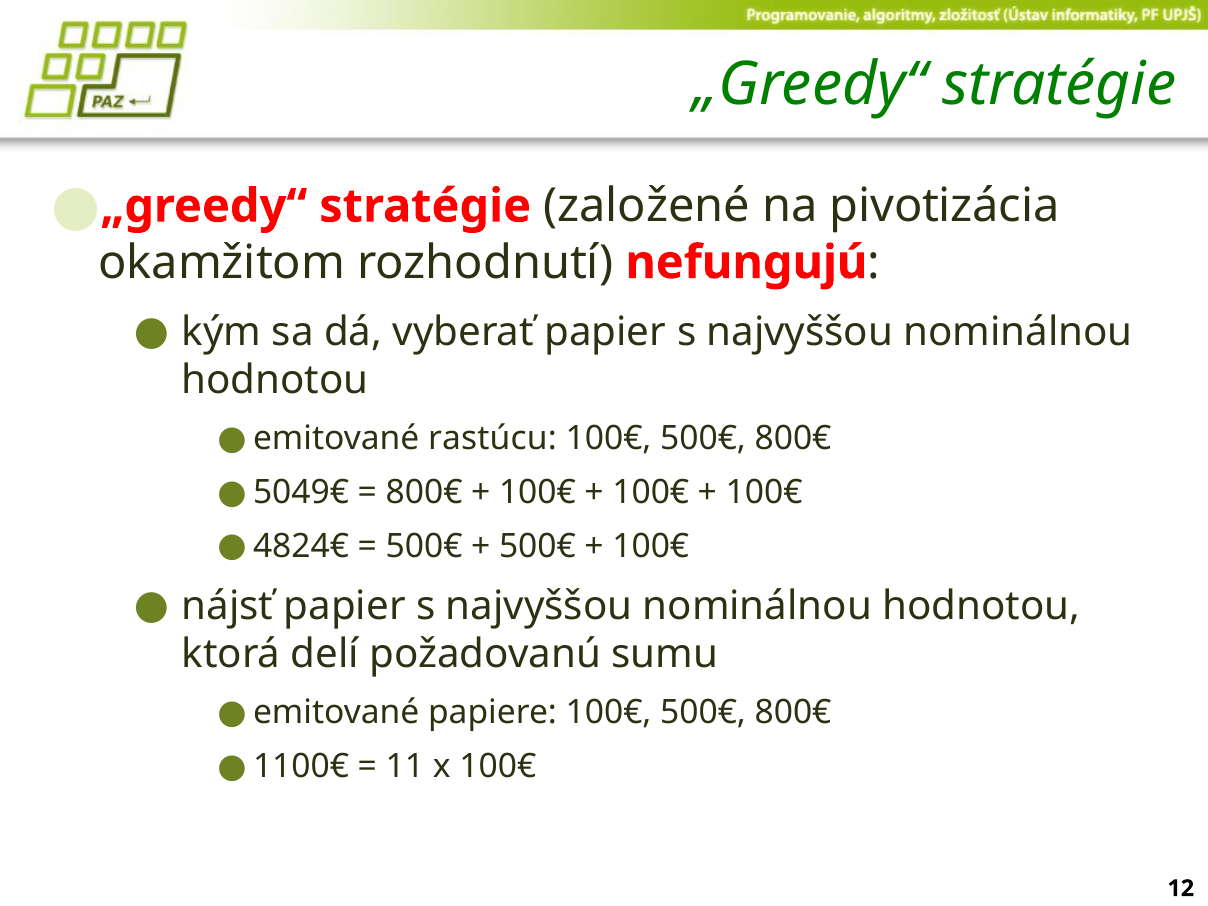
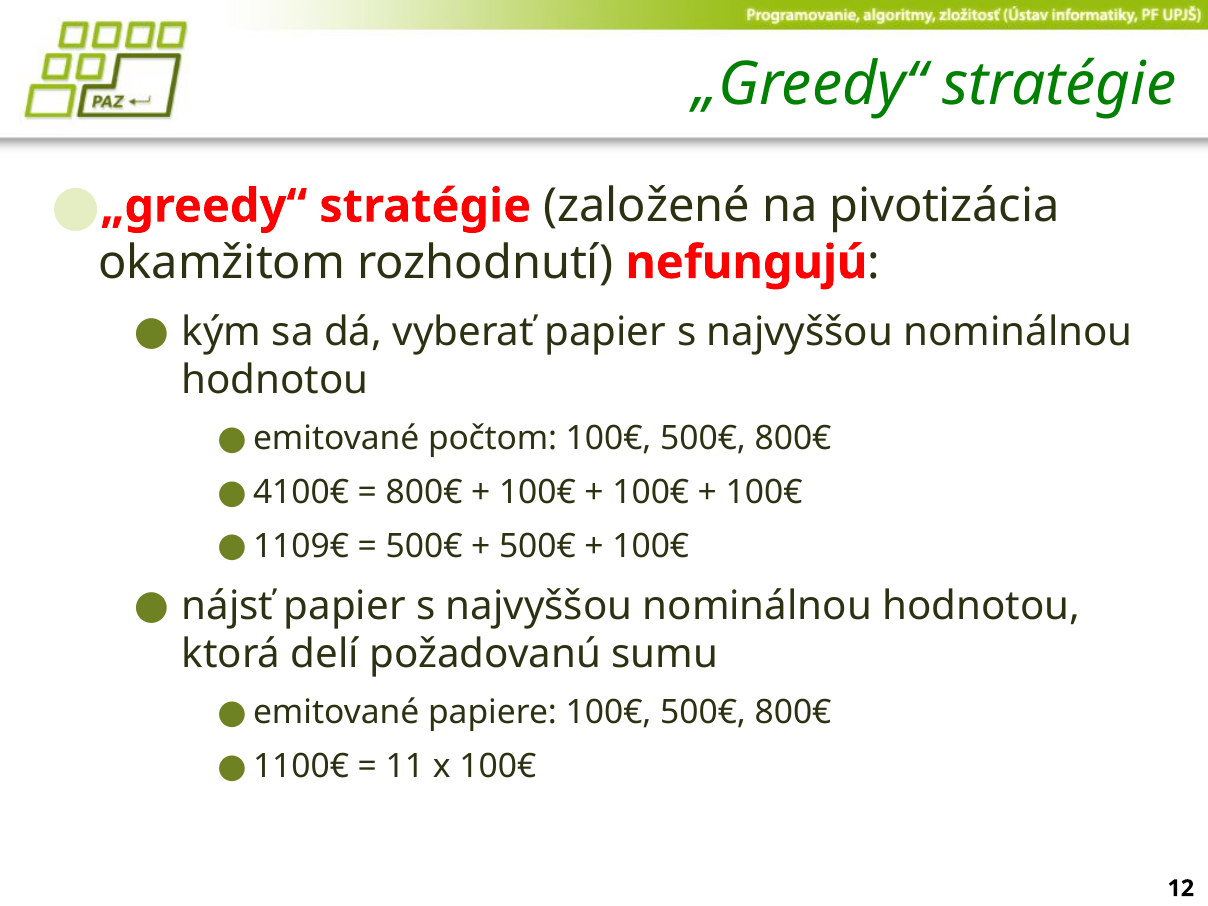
rastúcu: rastúcu -> počtom
5049€: 5049€ -> 4100€
4824€: 4824€ -> 1109€
